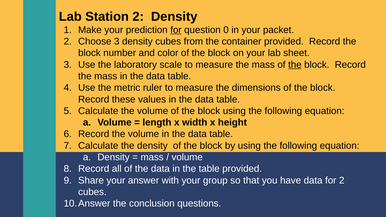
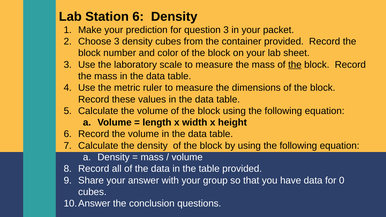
Station 2: 2 -> 6
for at (176, 30) underline: present -> none
question 0: 0 -> 3
for 2: 2 -> 0
